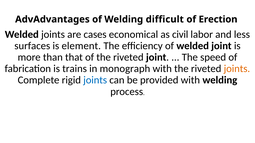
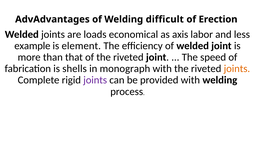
cases: cases -> loads
civil: civil -> axis
surfaces: surfaces -> example
trains: trains -> shells
joints at (95, 80) colour: blue -> purple
